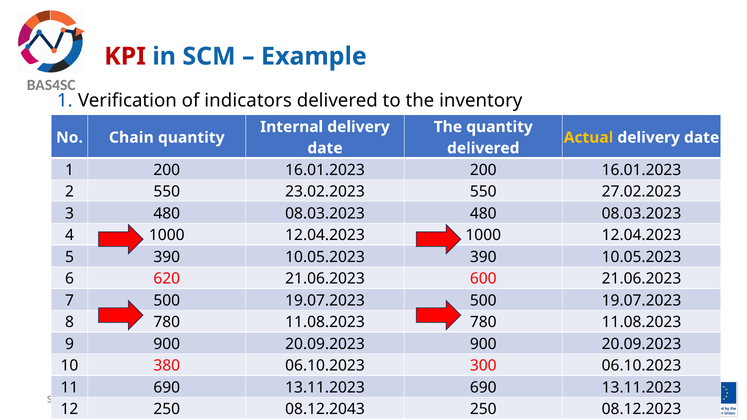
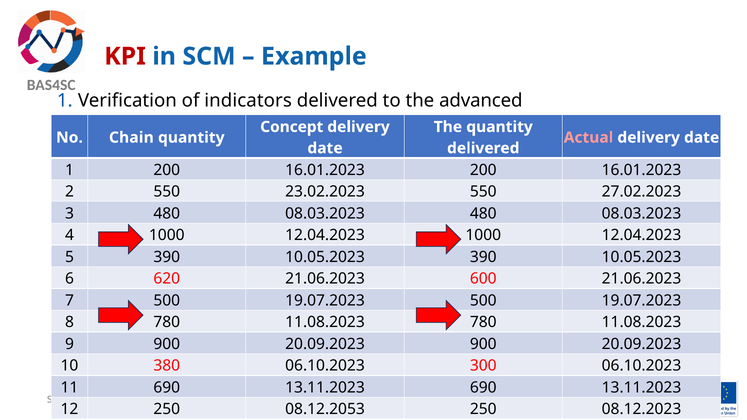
inventory: inventory -> advanced
Internal: Internal -> Concept
Actual colour: yellow -> pink
08.12.2043: 08.12.2043 -> 08.12.2053
